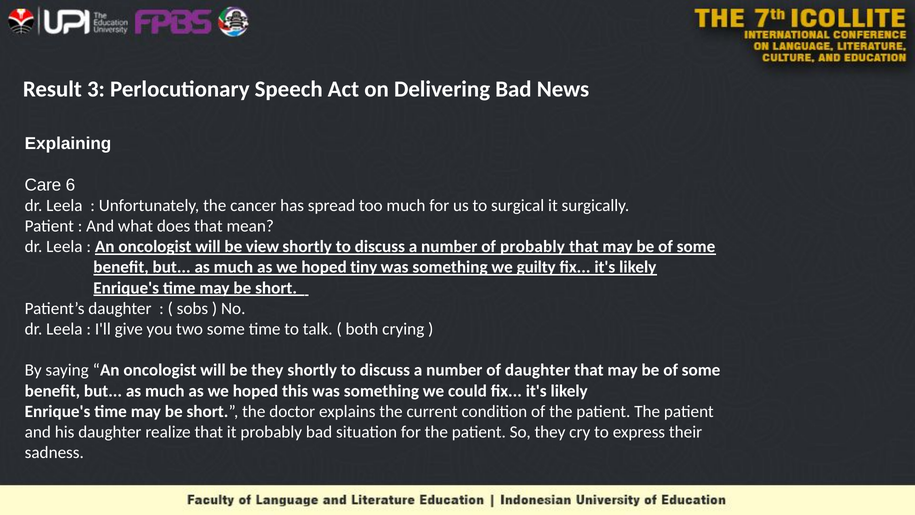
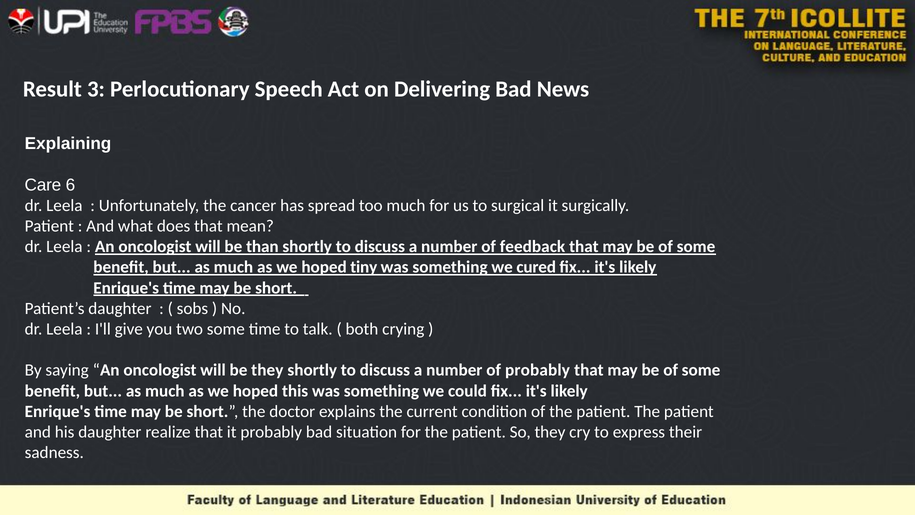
view: view -> than
of probably: probably -> feedback
guilty: guilty -> cured
of daughter: daughter -> probably
